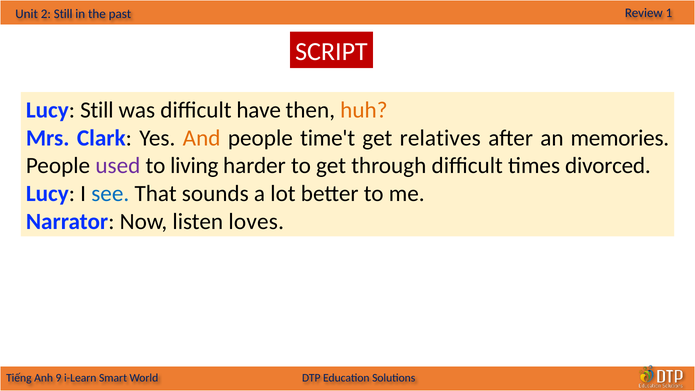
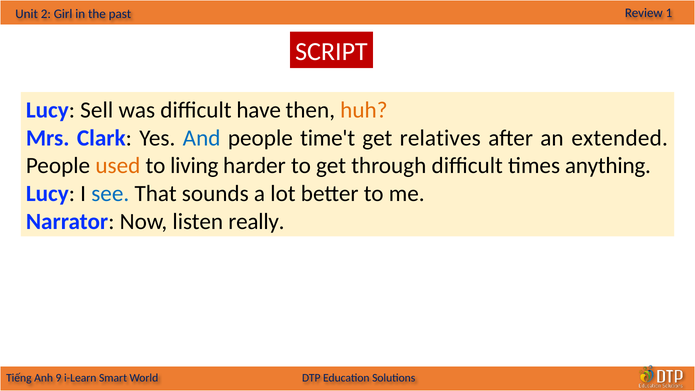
Still at (63, 14): Still -> Girl
Lucy Still: Still -> Sell
And colour: orange -> blue
memories: memories -> extended
used colour: purple -> orange
divorced: divorced -> anything
loves: loves -> really
